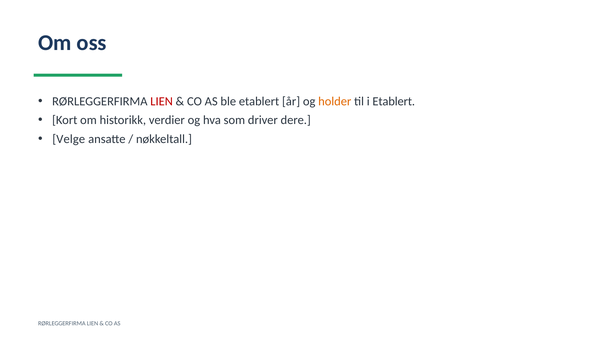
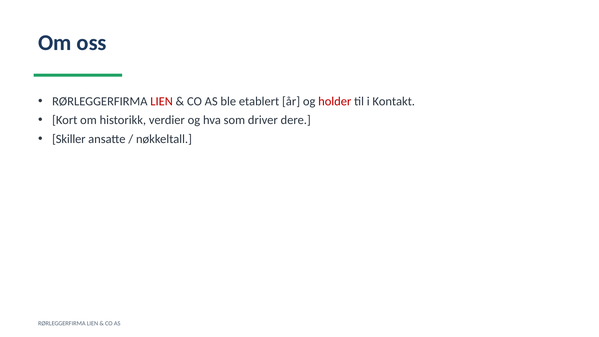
holder colour: orange -> red
i Etablert: Etablert -> Kontakt
Velge: Velge -> Skiller
